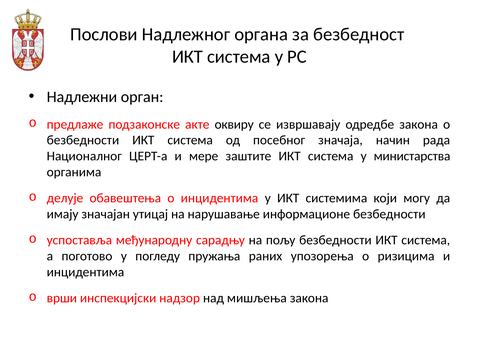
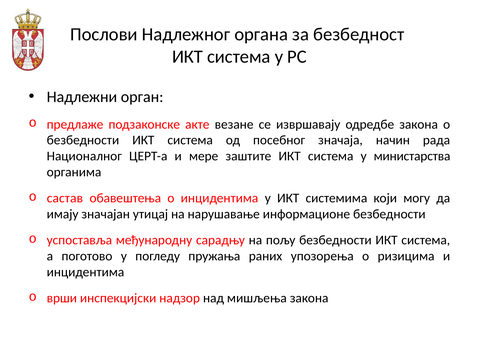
оквиру: оквиру -> везане
делује: делује -> састав
